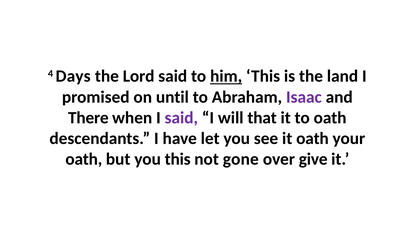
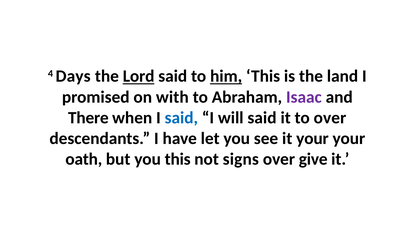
Lord underline: none -> present
until: until -> with
said at (181, 118) colour: purple -> blue
will that: that -> said
to oath: oath -> over
it oath: oath -> your
gone: gone -> signs
